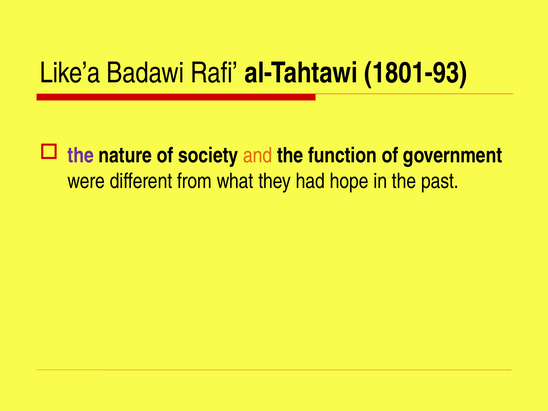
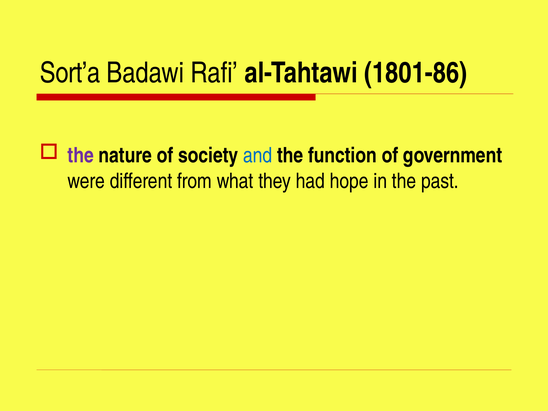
Like’a: Like’a -> Sort’a
1801-93: 1801-93 -> 1801-86
and colour: orange -> blue
